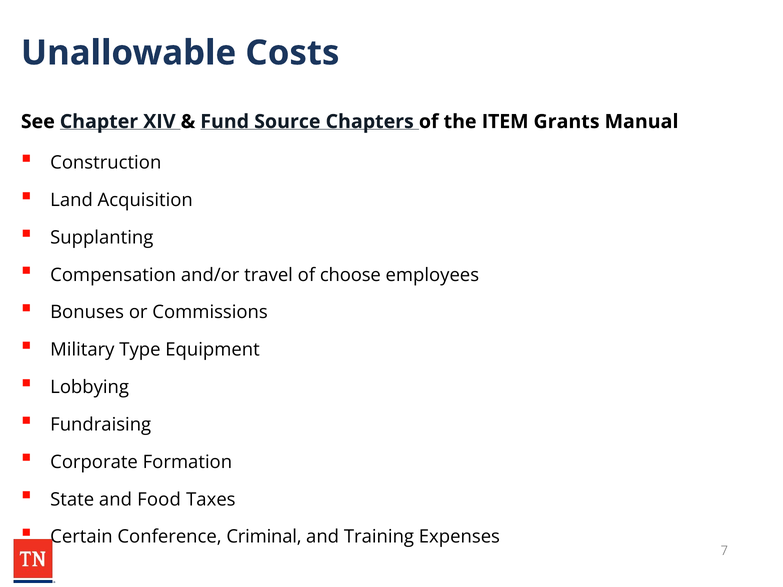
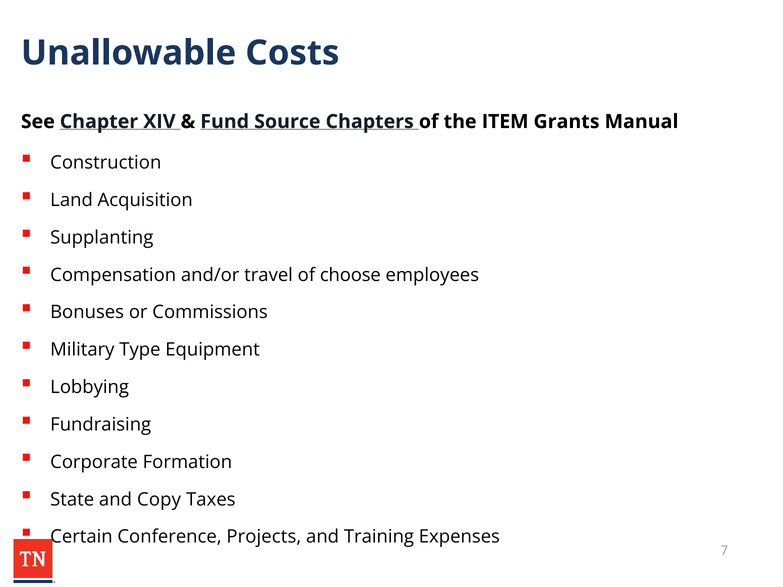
Food: Food -> Copy
Criminal: Criminal -> Projects
